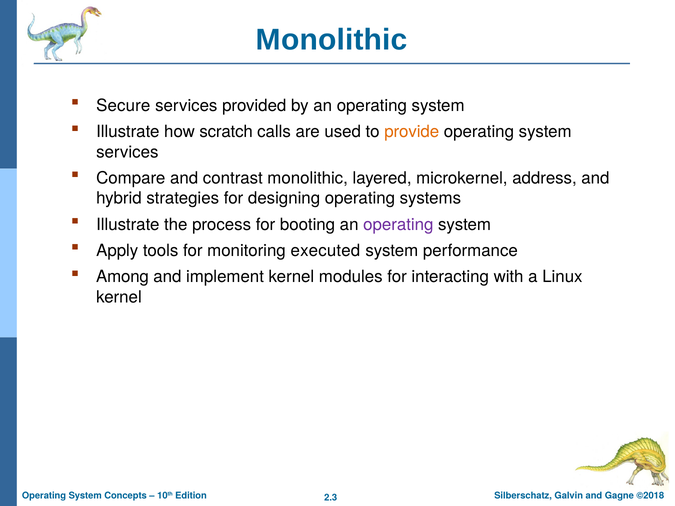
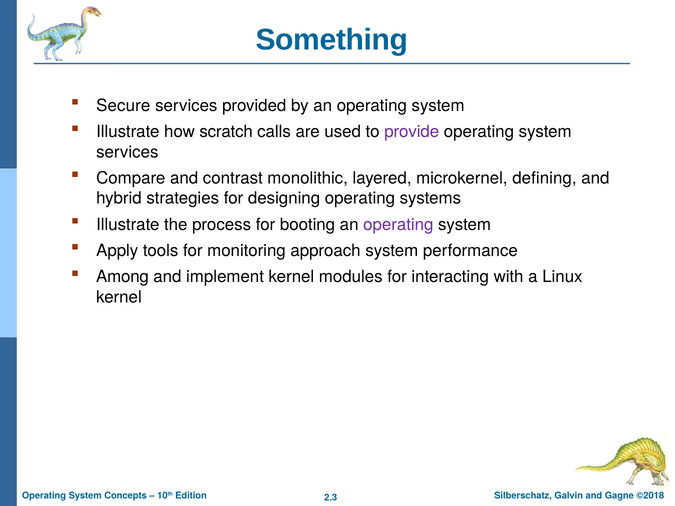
Monolithic at (332, 40): Monolithic -> Something
provide colour: orange -> purple
address: address -> defining
executed: executed -> approach
